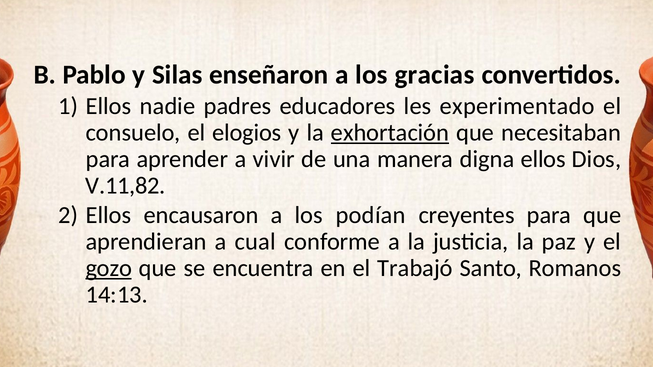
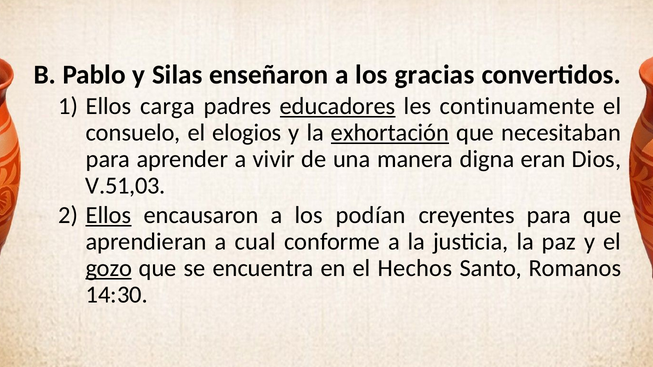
nadie: nadie -> carga
educadores underline: none -> present
experimentado: experimentado -> continuamente
digna ellos: ellos -> eran
V.11,82: V.11,82 -> V.51,03
Ellos at (109, 216) underline: none -> present
Trabajó: Trabajó -> Hechos
14:13: 14:13 -> 14:30
